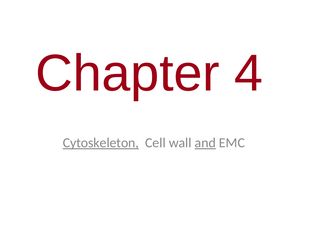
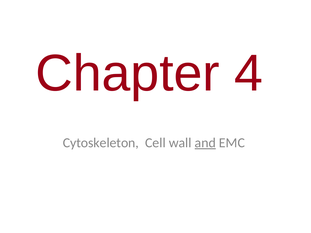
Cytoskeleton underline: present -> none
